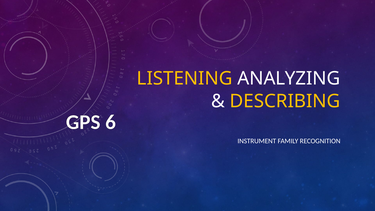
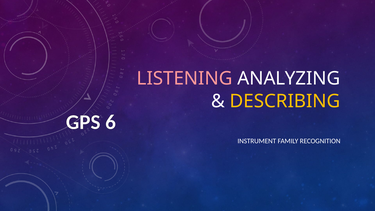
LISTENING colour: yellow -> pink
